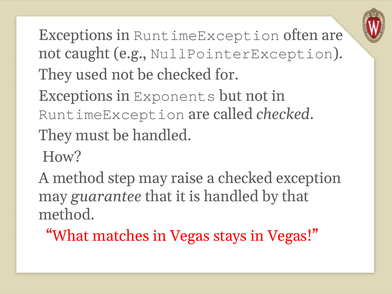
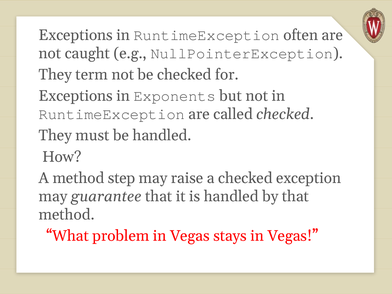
used: used -> term
matches: matches -> problem
